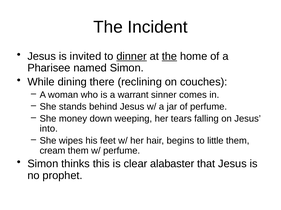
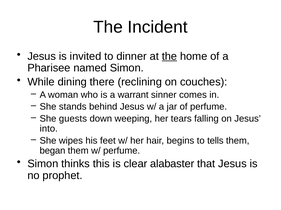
dinner underline: present -> none
money: money -> guests
little: little -> tells
cream: cream -> began
